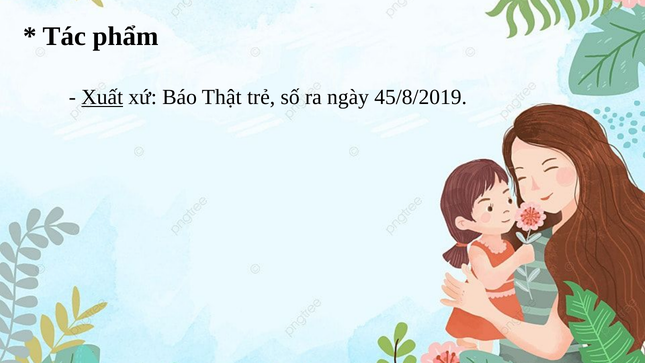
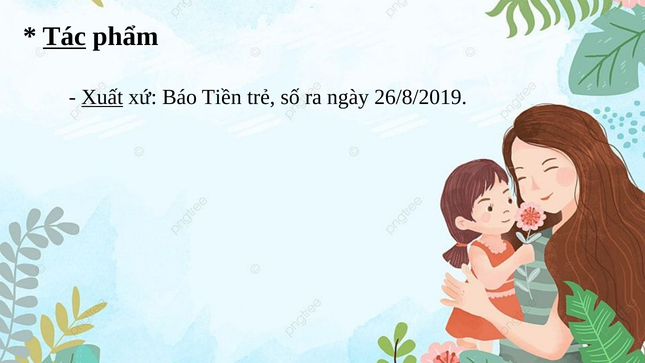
Tác underline: none -> present
Thật: Thật -> Tiền
45/8/2019: 45/8/2019 -> 26/8/2019
